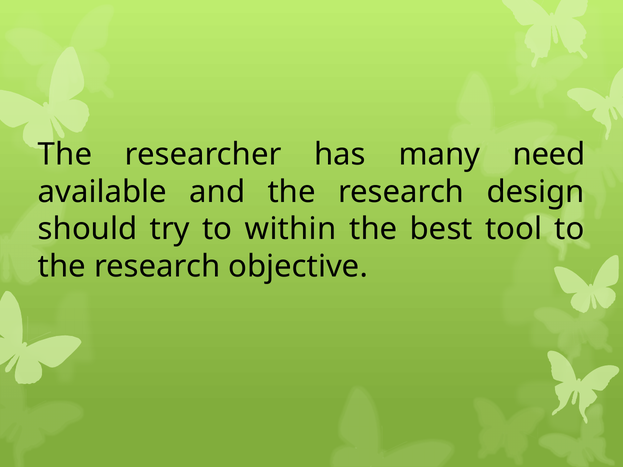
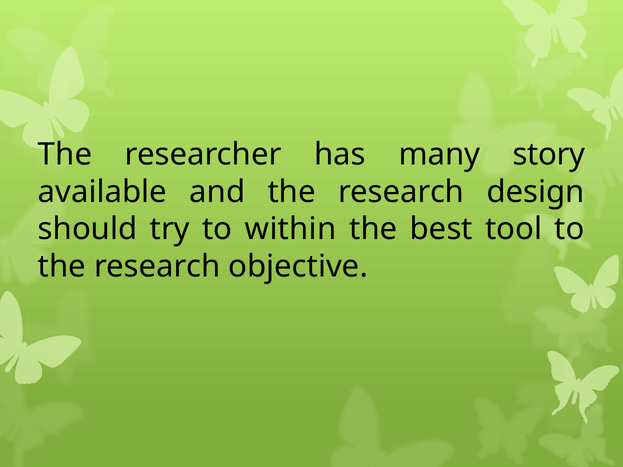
need: need -> story
